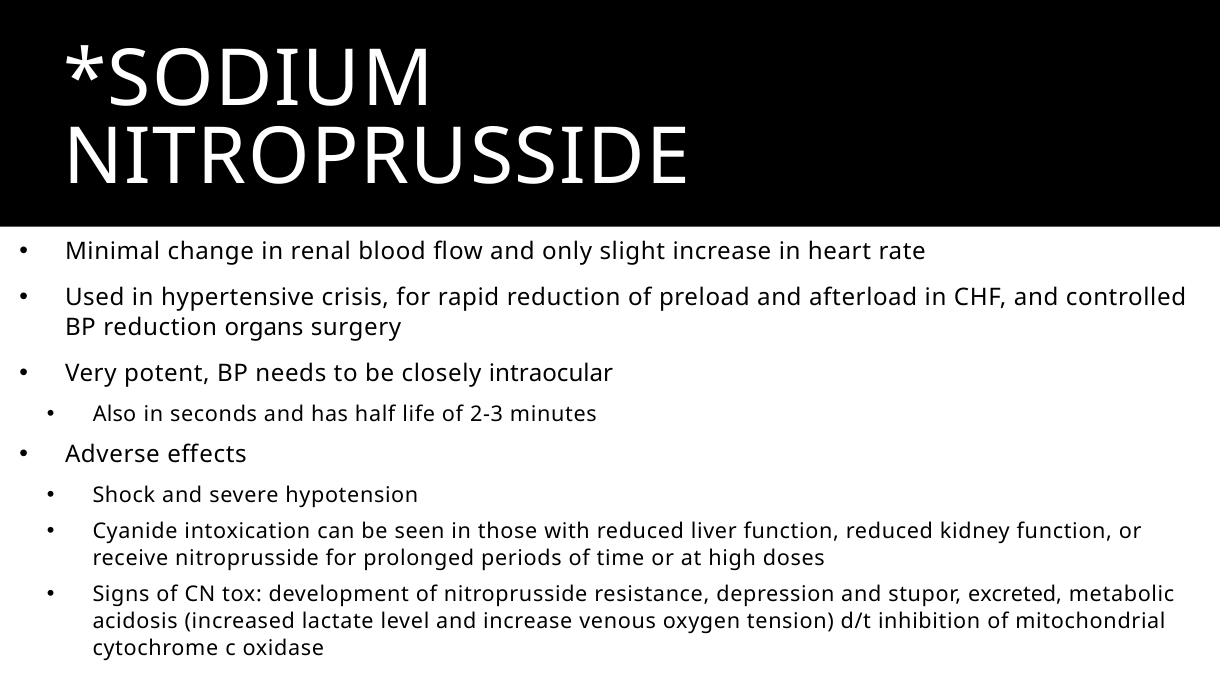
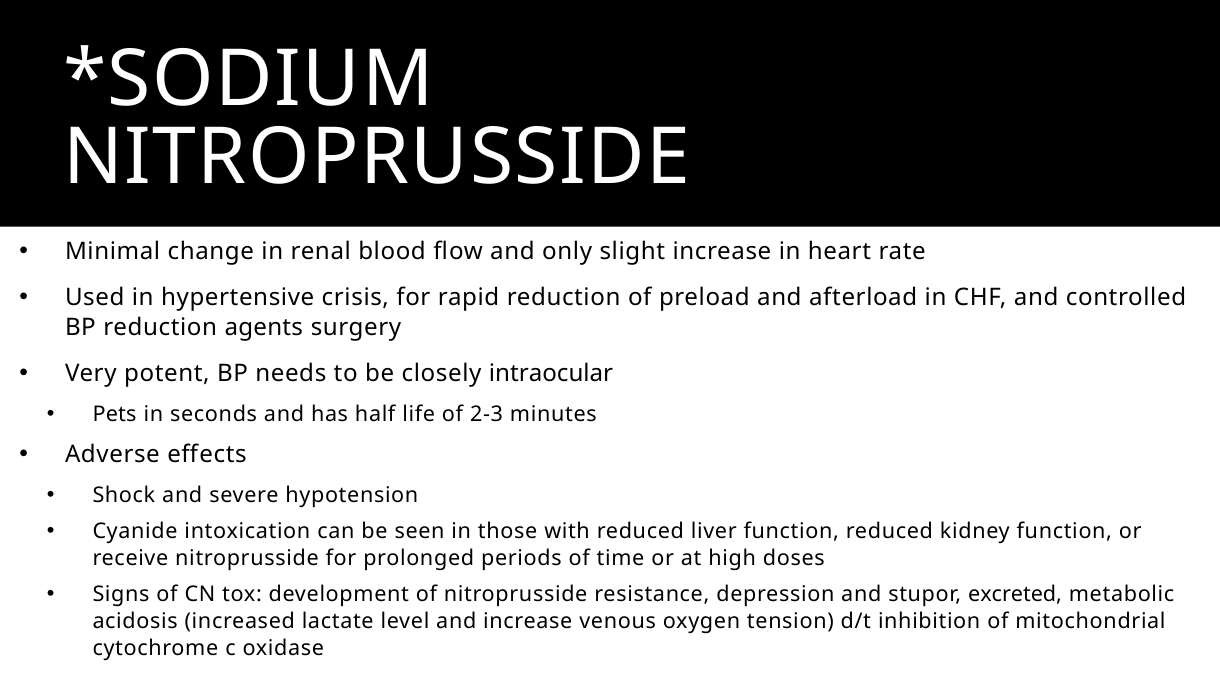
organs: organs -> agents
Also: Also -> Pets
